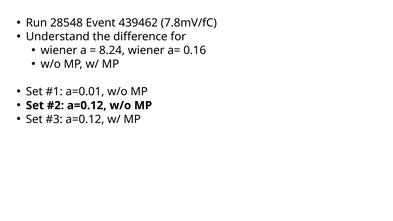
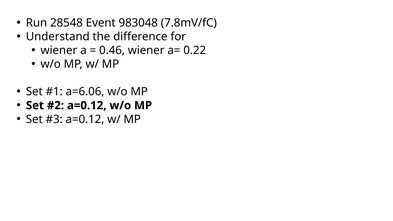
439462: 439462 -> 983048
8.24: 8.24 -> 0.46
0.16: 0.16 -> 0.22
a=0.01: a=0.01 -> a=6.06
